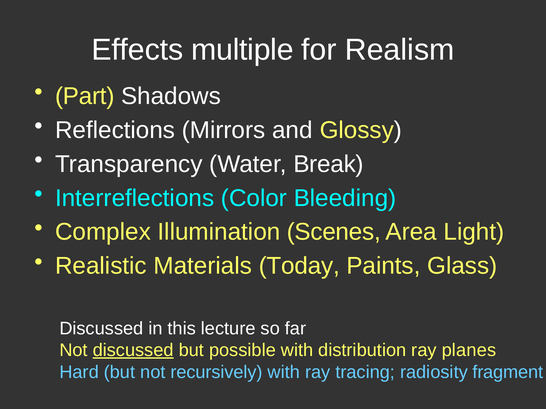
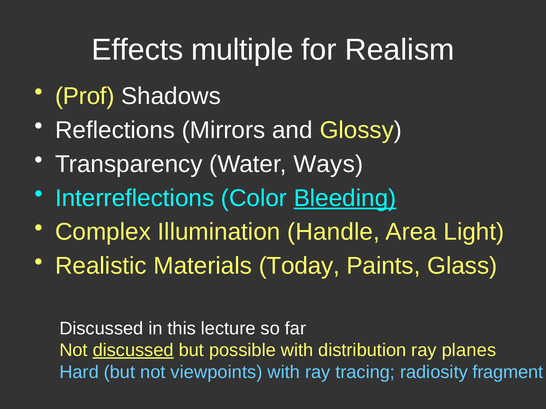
Part: Part -> Prof
Break: Break -> Ways
Bleeding underline: none -> present
Scenes: Scenes -> Handle
recursively: recursively -> viewpoints
